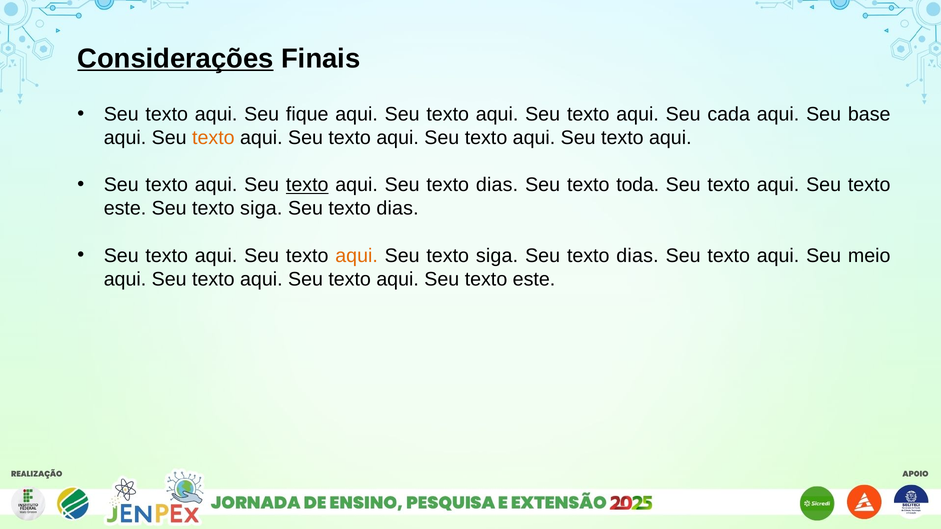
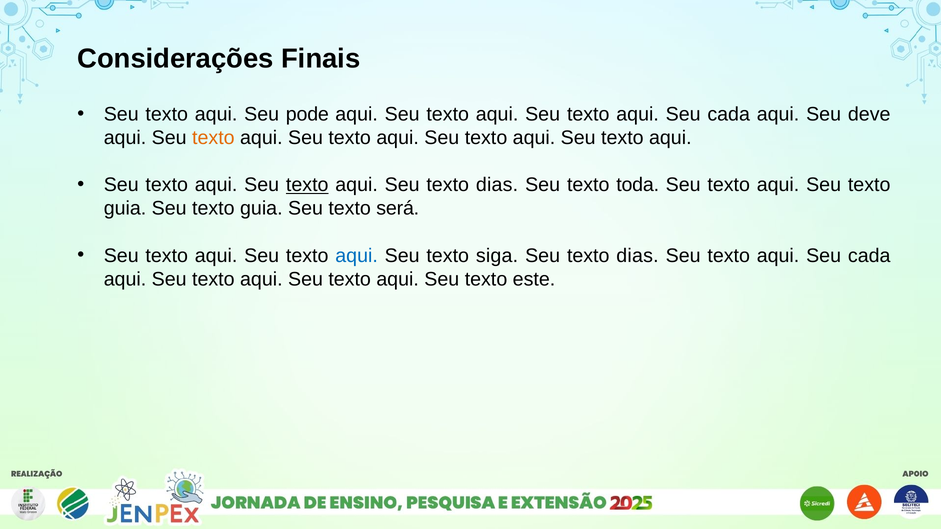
Considerações underline: present -> none
fique: fique -> pode
base: base -> deve
este at (125, 209): este -> guia
siga at (261, 209): siga -> guia
dias at (398, 209): dias -> será
aqui at (357, 256) colour: orange -> blue
meio at (869, 256): meio -> cada
